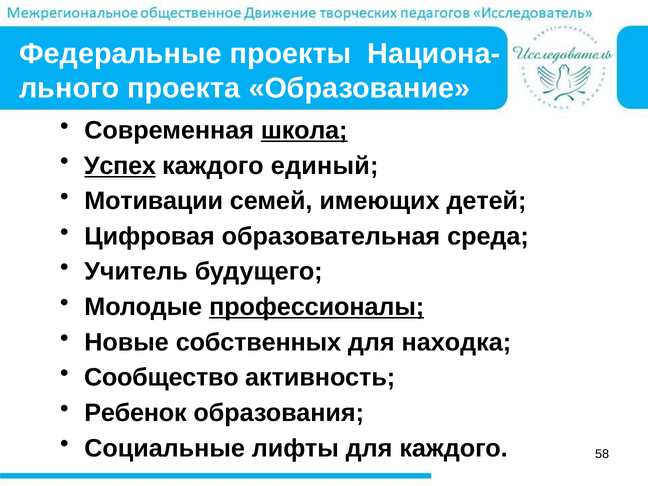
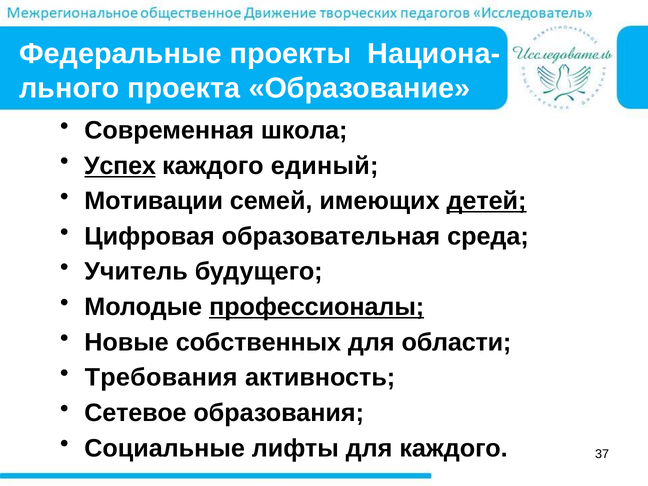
школа underline: present -> none
детей underline: none -> present
находка: находка -> области
Сообщество: Сообщество -> Требования
Ребенок: Ребенок -> Сетевое
58: 58 -> 37
